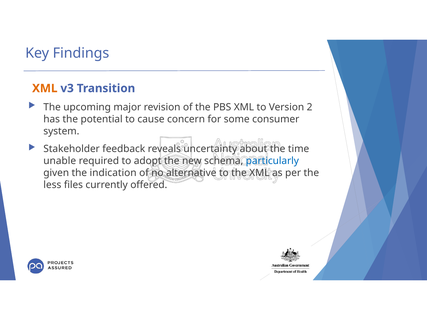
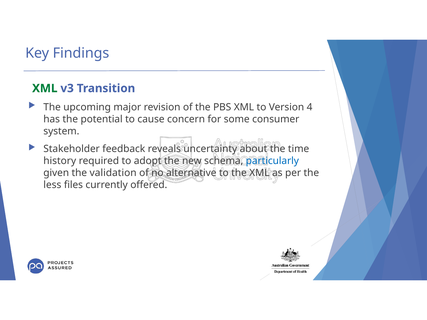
XML at (45, 88) colour: orange -> green
2: 2 -> 4
unable: unable -> history
indication: indication -> validation
